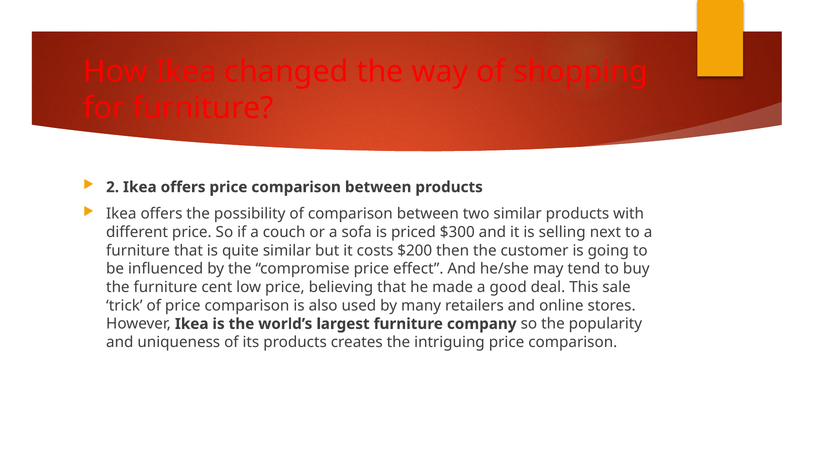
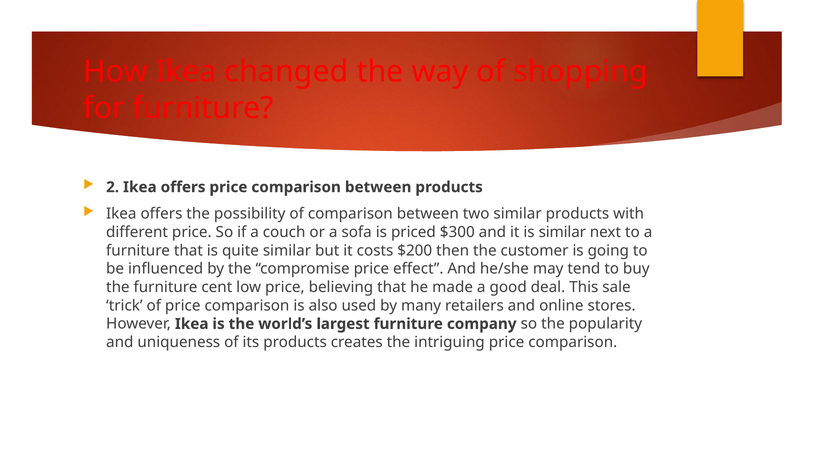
is selling: selling -> similar
